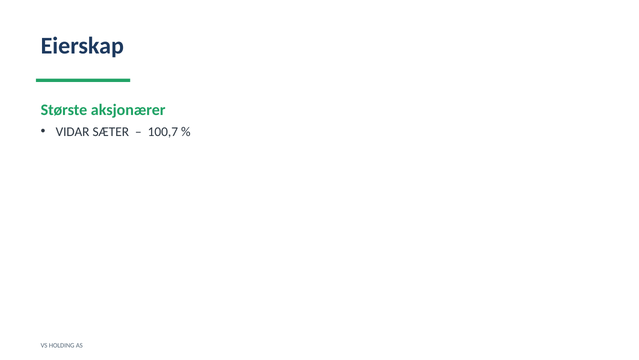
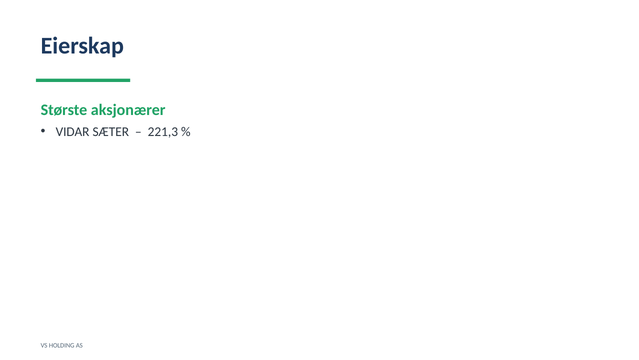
100,7: 100,7 -> 221,3
